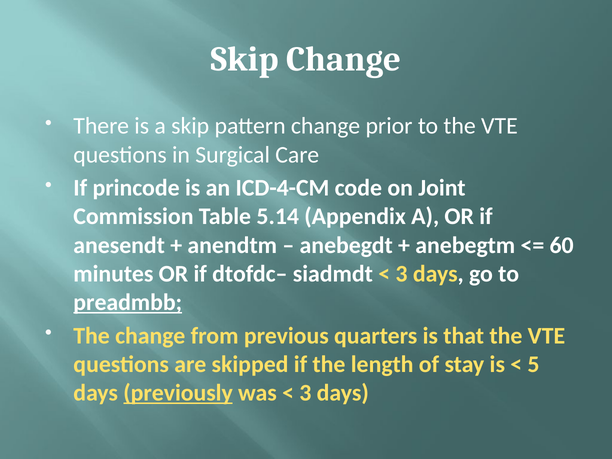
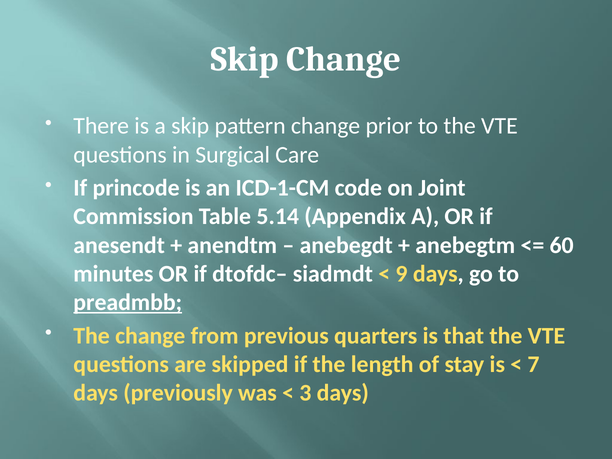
ICD-4-CM: ICD-4-CM -> ICD-1-CM
3 at (402, 274): 3 -> 9
5: 5 -> 7
previously underline: present -> none
